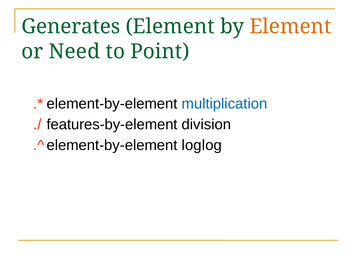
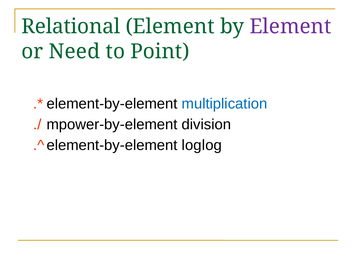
Generates: Generates -> Relational
Element at (290, 27) colour: orange -> purple
features-by-element: features-by-element -> mpower-by-element
